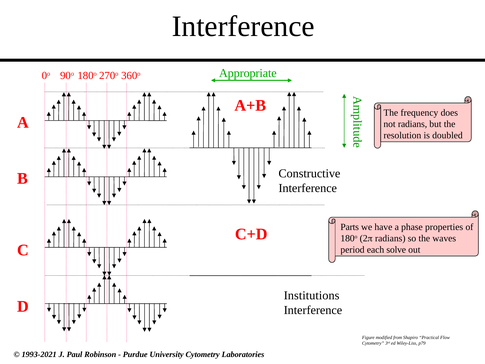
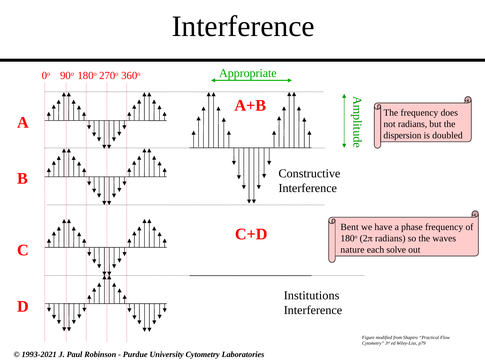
resolution: resolution -> dispersion
Parts: Parts -> Bent
phase properties: properties -> frequency
period: period -> nature
